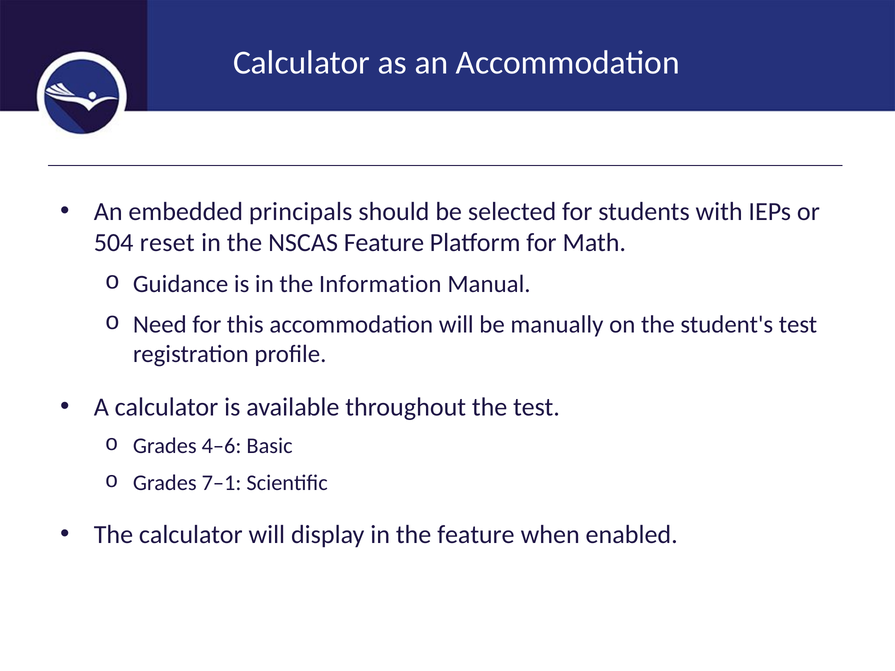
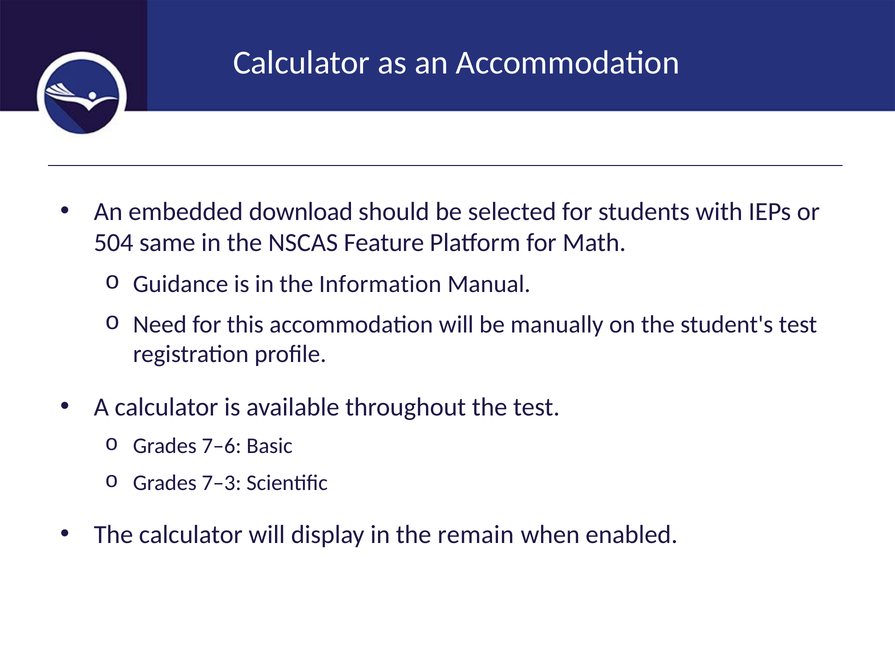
principals: principals -> download
reset: reset -> same
4–6: 4–6 -> 7–6
7–1: 7–1 -> 7–3
the feature: feature -> remain
